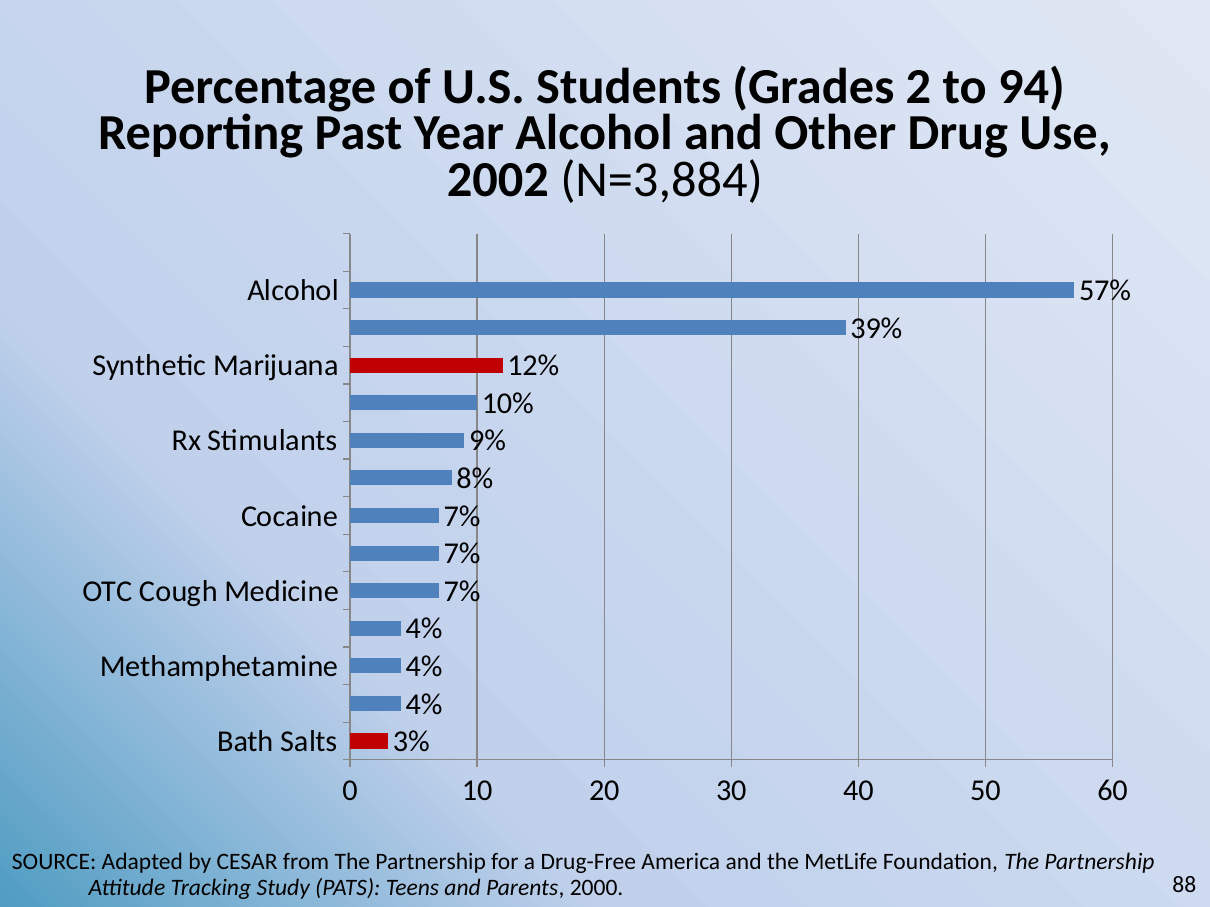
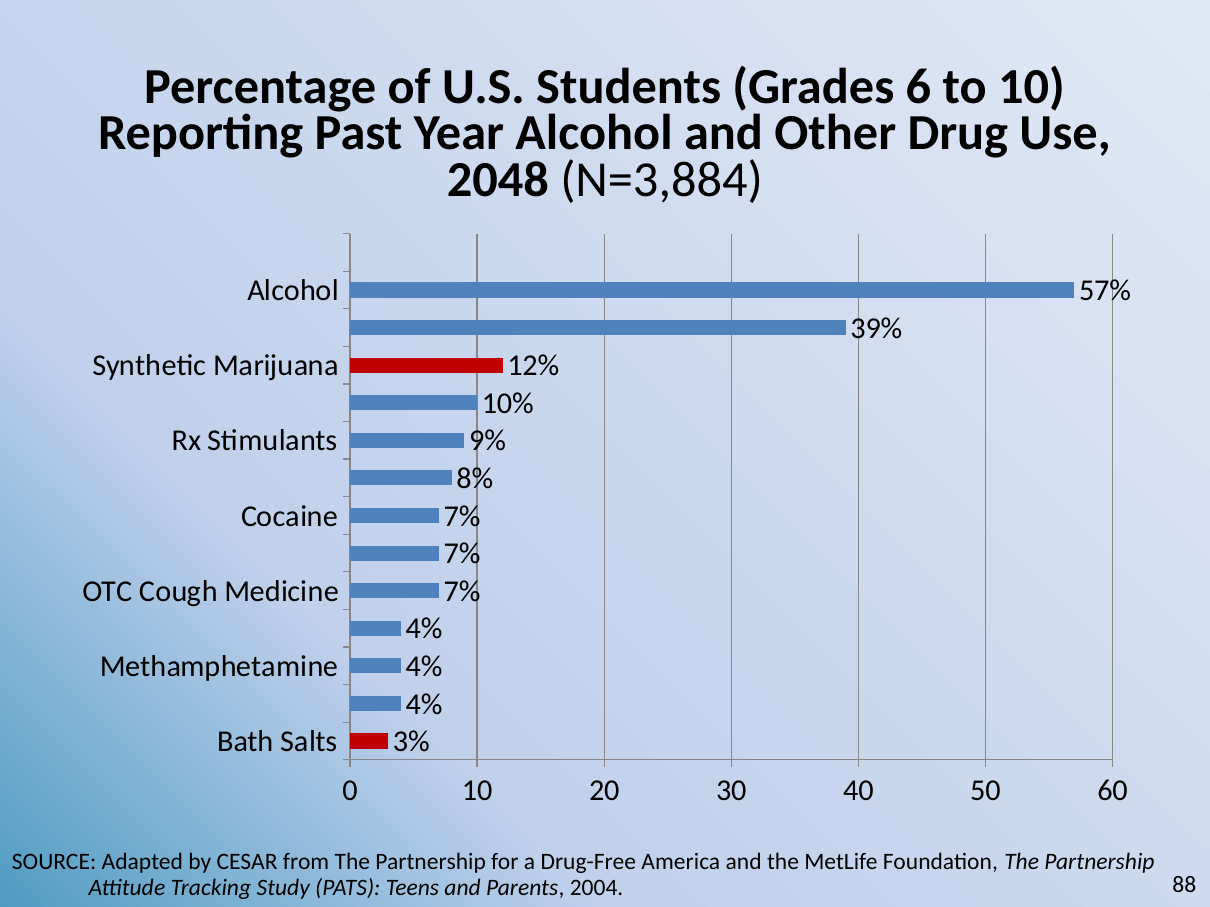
2: 2 -> 6
to 94: 94 -> 10
2002: 2002 -> 2048
2000: 2000 -> 2004
